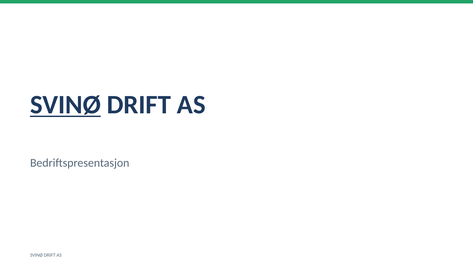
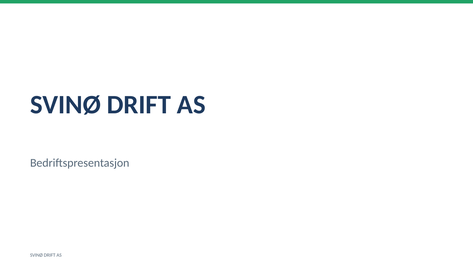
SVINØ at (65, 105) underline: present -> none
